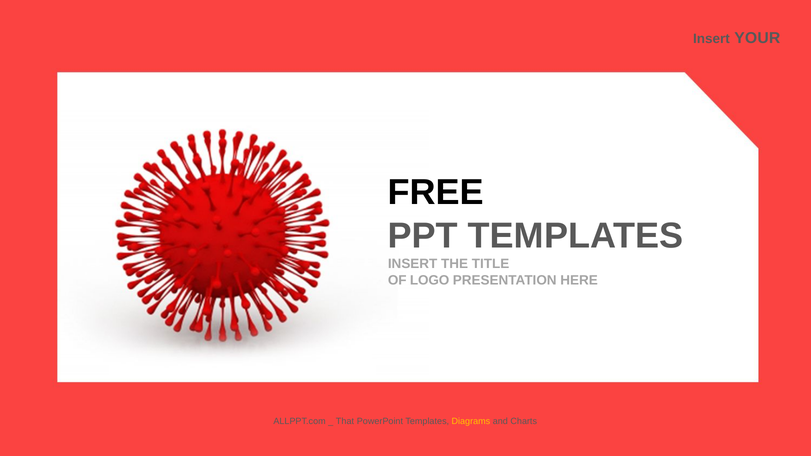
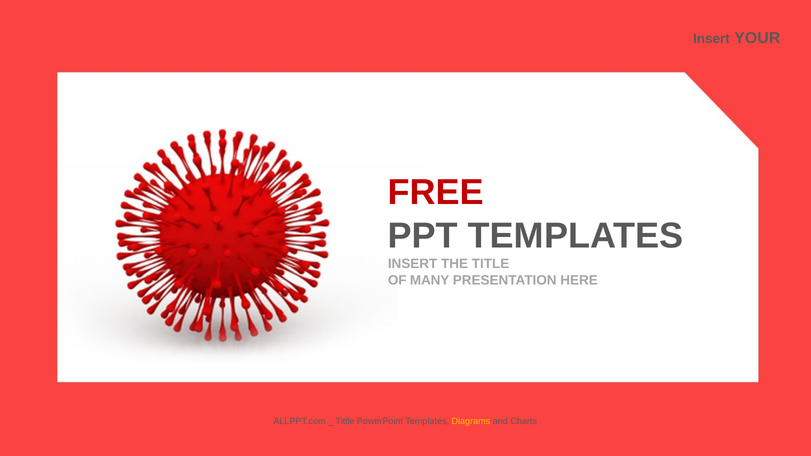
FREE colour: black -> red
LOGO: LOGO -> MANY
That: That -> Tittle
